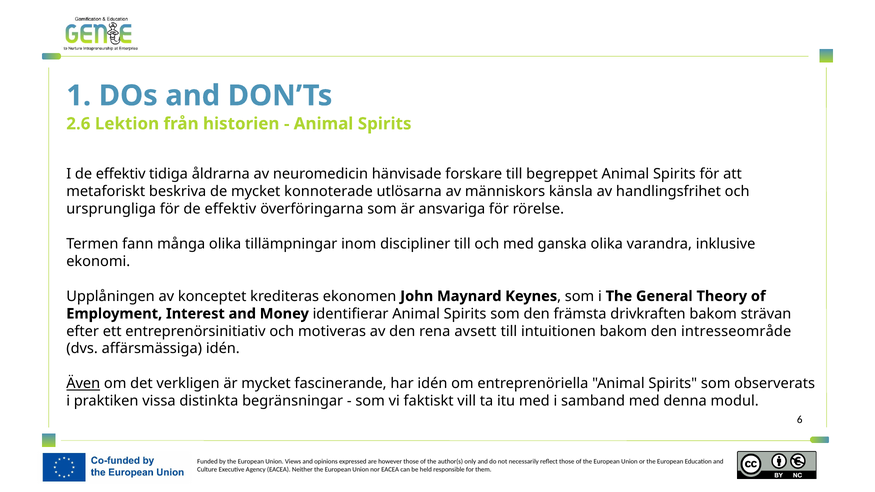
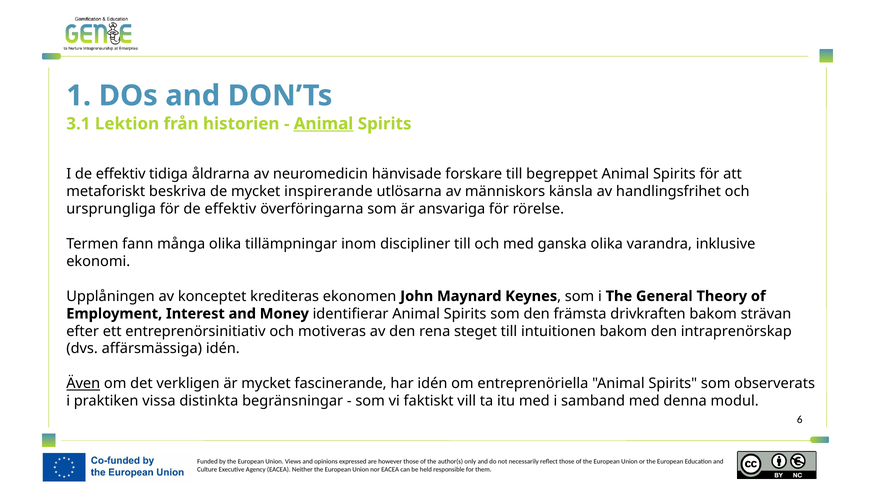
2.6: 2.6 -> 3.1
Animal at (324, 124) underline: none -> present
konnoterade: konnoterade -> inspirerande
avsett: avsett -> steget
intresseområde: intresseområde -> intraprenörskap
